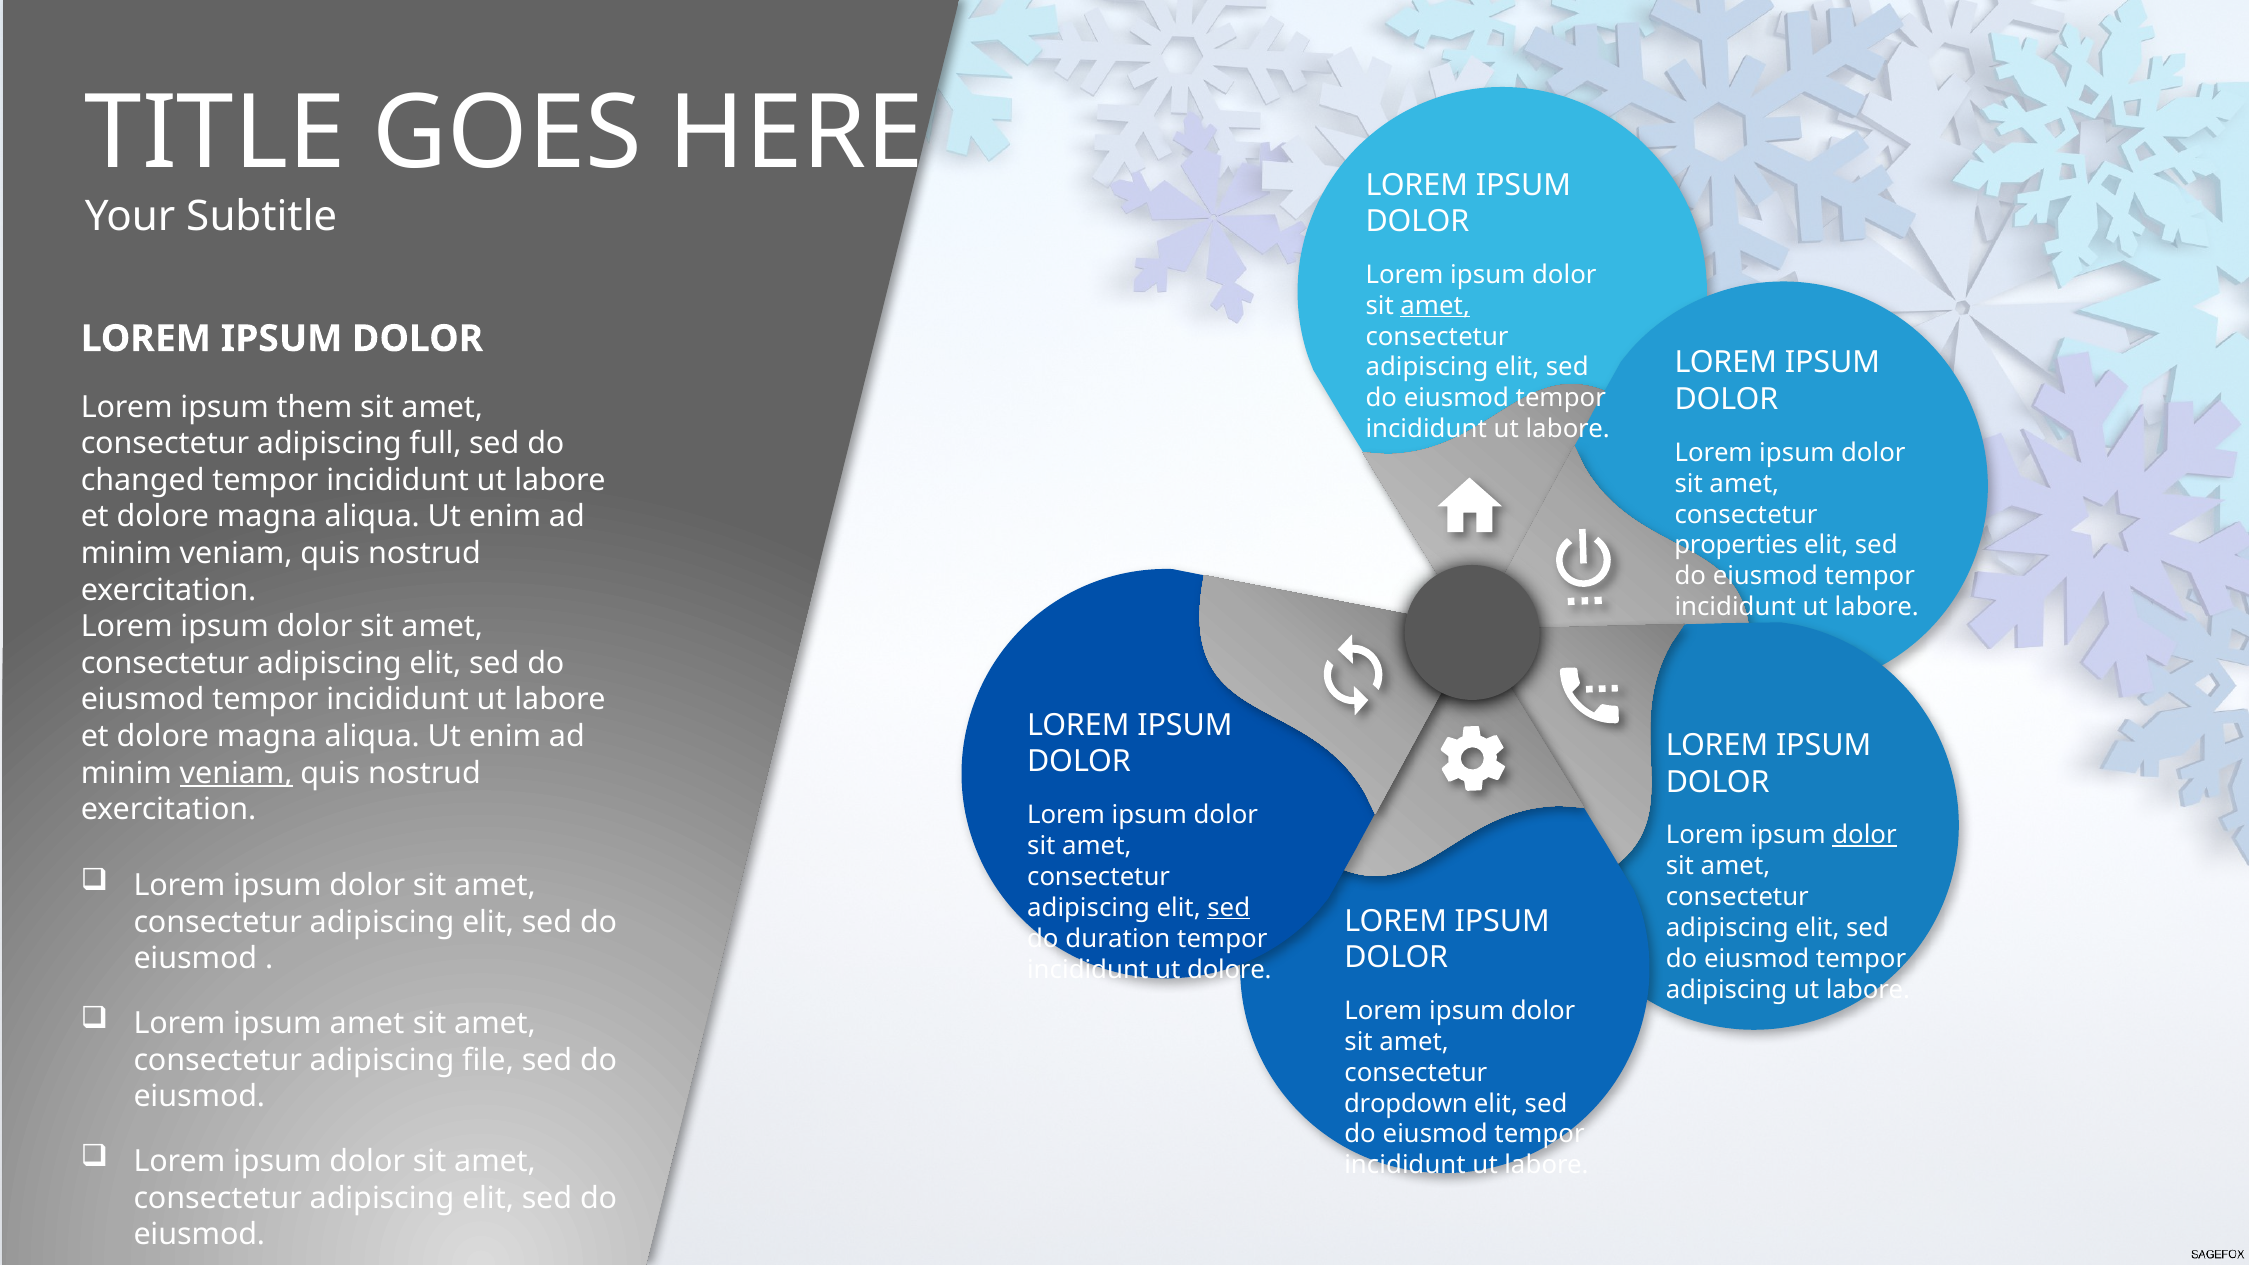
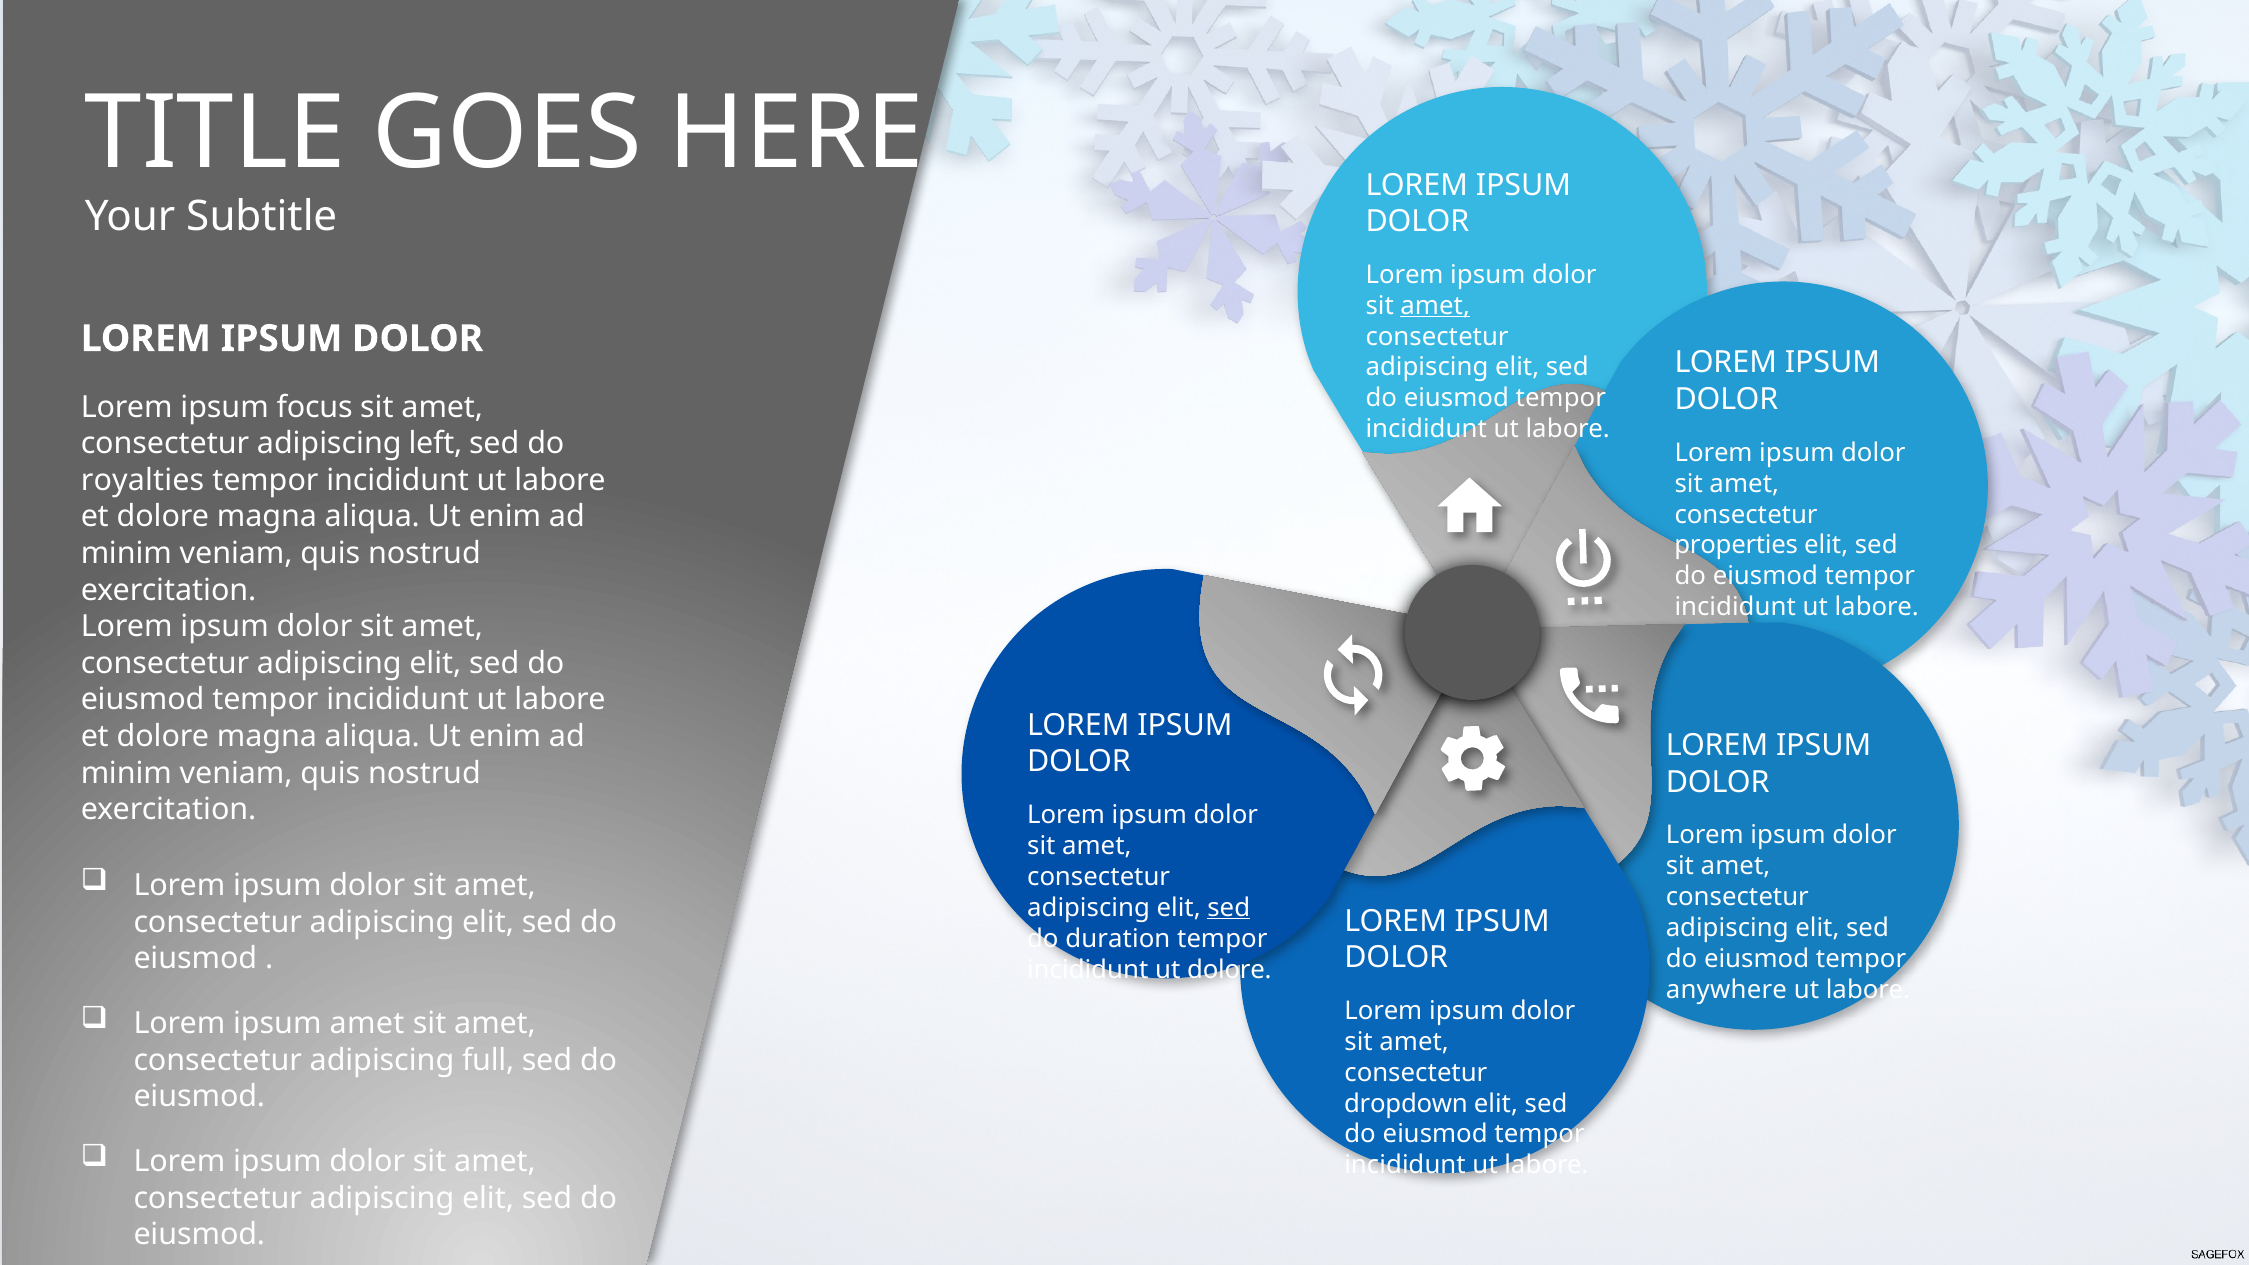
them: them -> focus
full: full -> left
changed: changed -> royalties
veniam at (236, 773) underline: present -> none
dolor at (1865, 835) underline: present -> none
adipiscing at (1727, 990): adipiscing -> anywhere
file: file -> full
